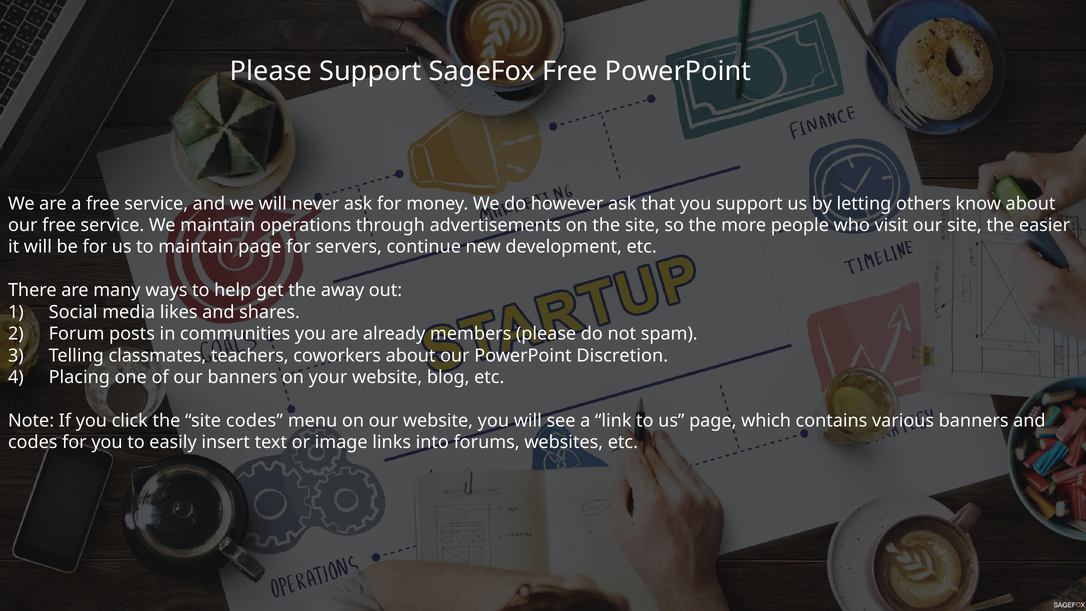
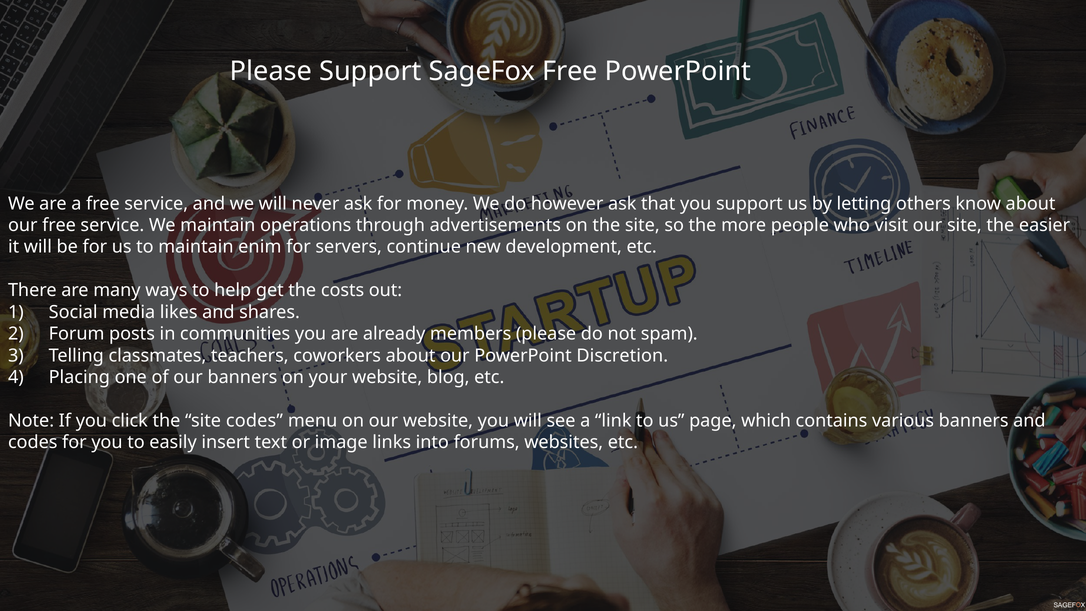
maintain page: page -> enim
away: away -> costs
